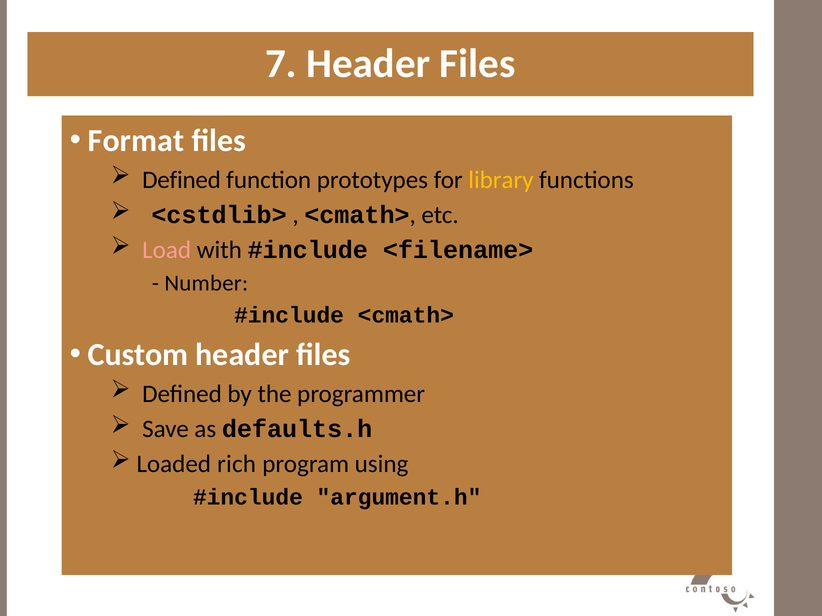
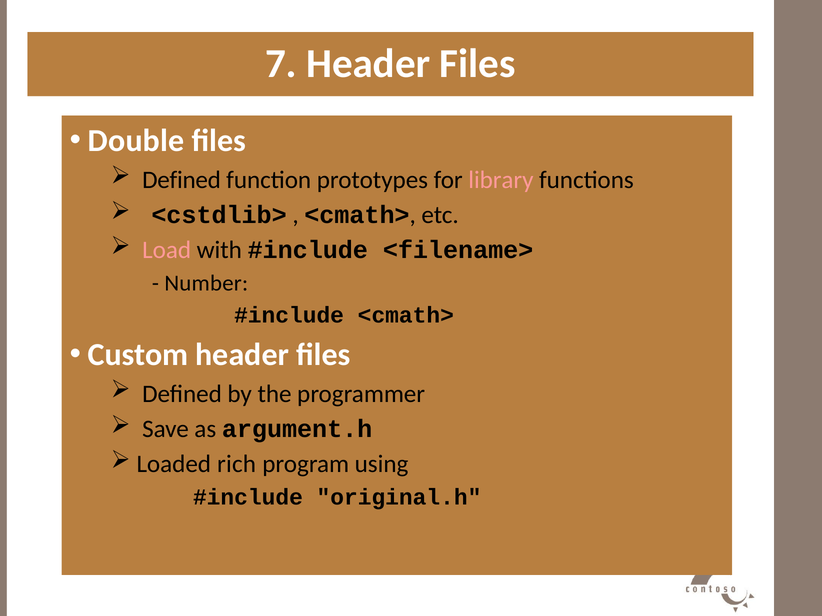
Format: Format -> Double
library colour: yellow -> pink
defaults.h: defaults.h -> argument.h
argument.h: argument.h -> original.h
